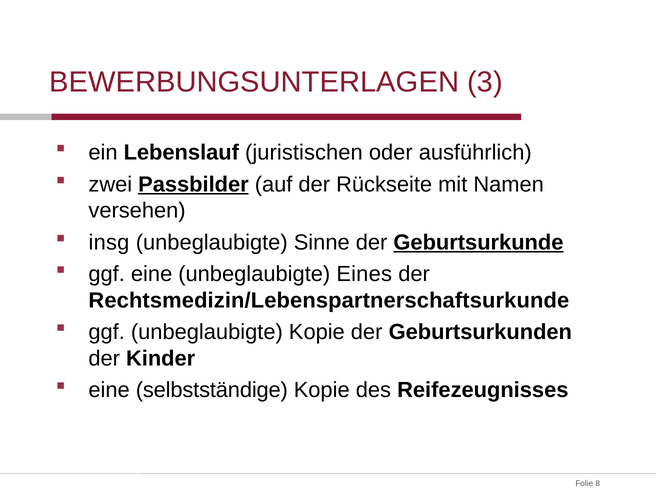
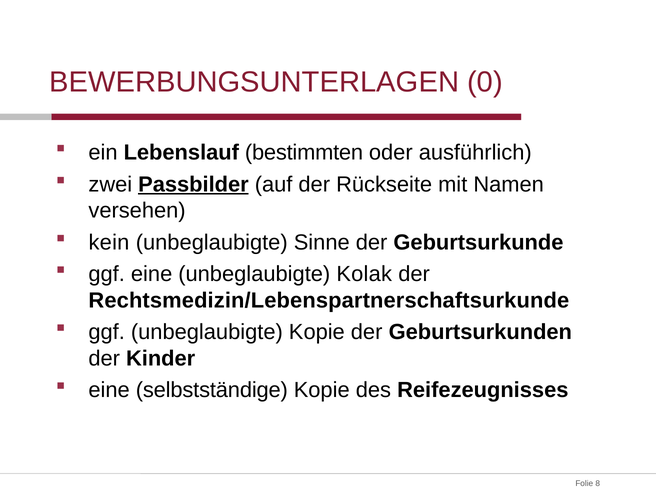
3: 3 -> 0
juristischen: juristischen -> bestimmten
insg: insg -> kein
Geburtsurkunde underline: present -> none
Eines: Eines -> Kolak
